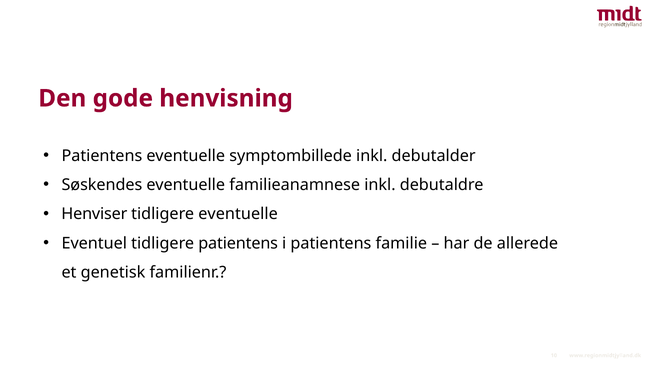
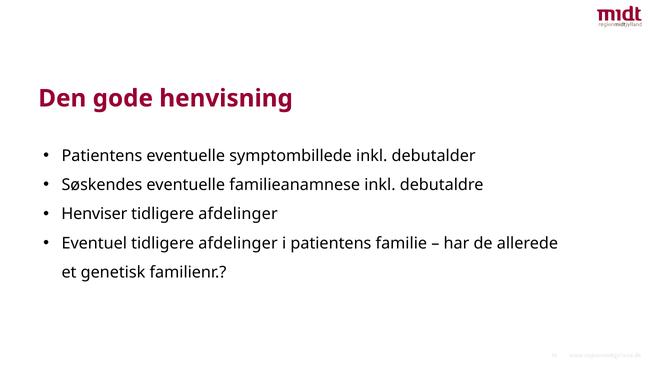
eventuelle at (238, 214): eventuelle -> afdelinger
Eventuel tidligere patientens: patientens -> afdelinger
